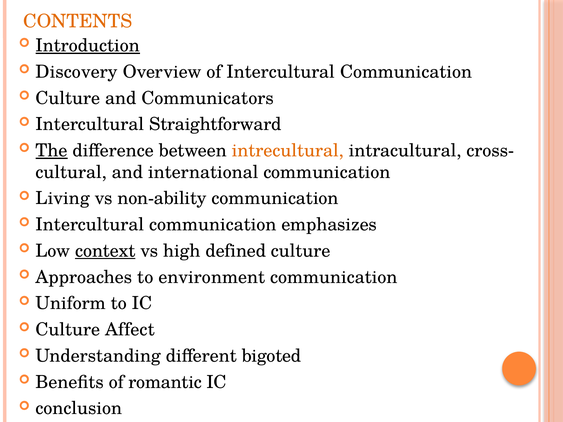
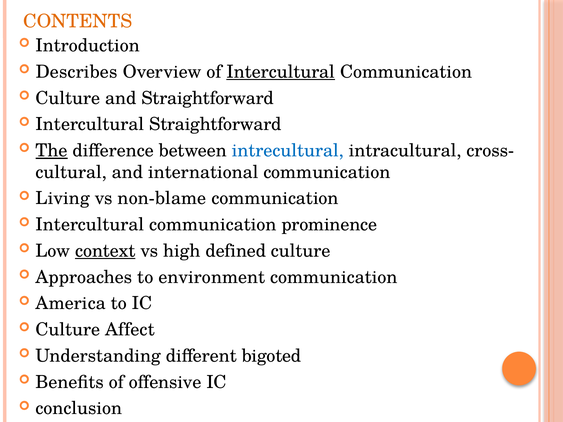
Introduction underline: present -> none
Discovery: Discovery -> Describes
Intercultural at (281, 72) underline: none -> present
and Communicators: Communicators -> Straightforward
intrecultural colour: orange -> blue
non-ability: non-ability -> non-blame
emphasizes: emphasizes -> prominence
Uniform: Uniform -> America
romantic: romantic -> offensive
